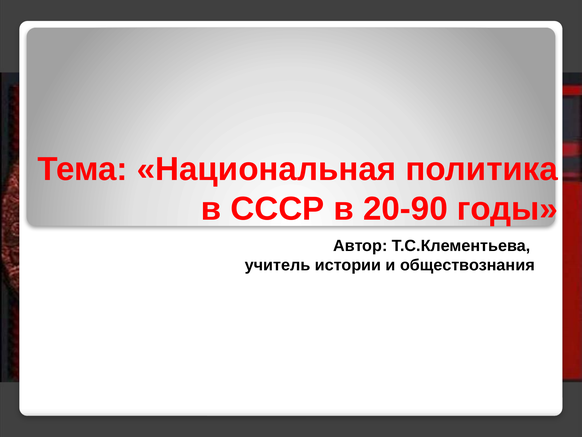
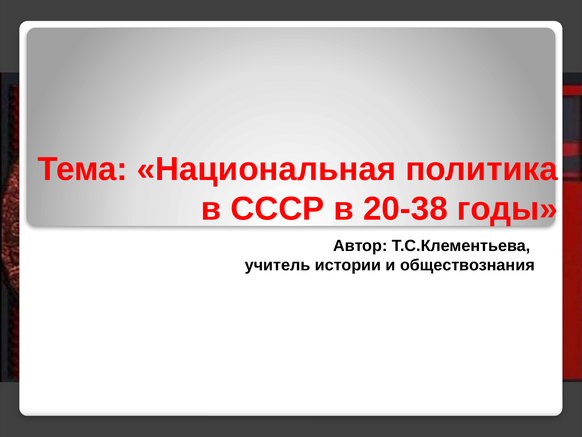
20-90: 20-90 -> 20-38
